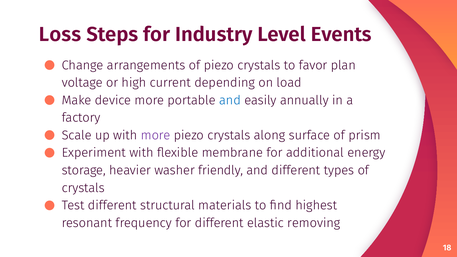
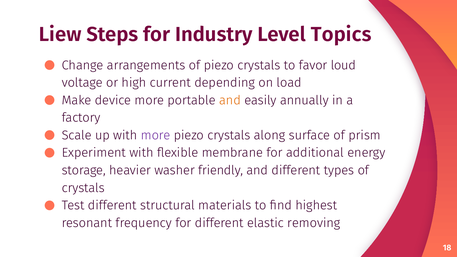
Loss: Loss -> Liew
Events: Events -> Topics
plan: plan -> loud
and at (230, 100) colour: blue -> orange
